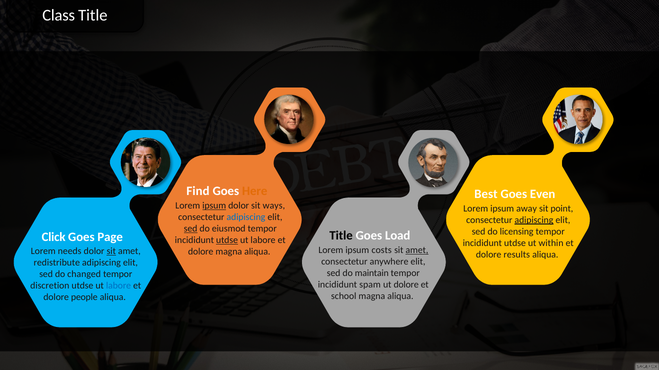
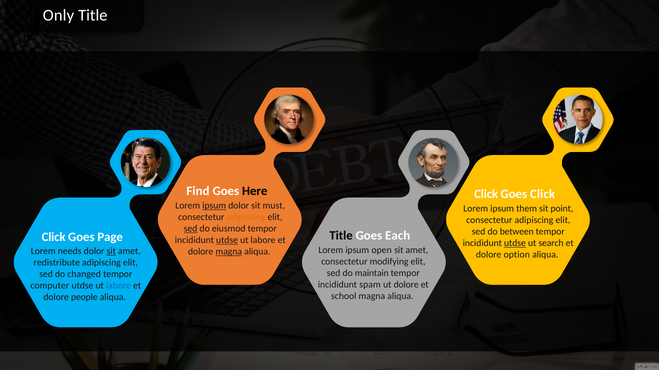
Class: Class -> Only
Here colour: orange -> black
Best at (486, 194): Best -> Click
Goes Even: Even -> Click
ways: ways -> must
away: away -> them
adipiscing at (246, 217) colour: blue -> orange
adipiscing at (534, 220) underline: present -> none
licensing: licensing -> between
Load: Load -> Each
utdse at (515, 243) underline: none -> present
within: within -> search
costs: costs -> open
amet at (417, 250) underline: present -> none
magna at (229, 252) underline: none -> present
results: results -> option
anywhere: anywhere -> modifying
discretion: discretion -> computer
